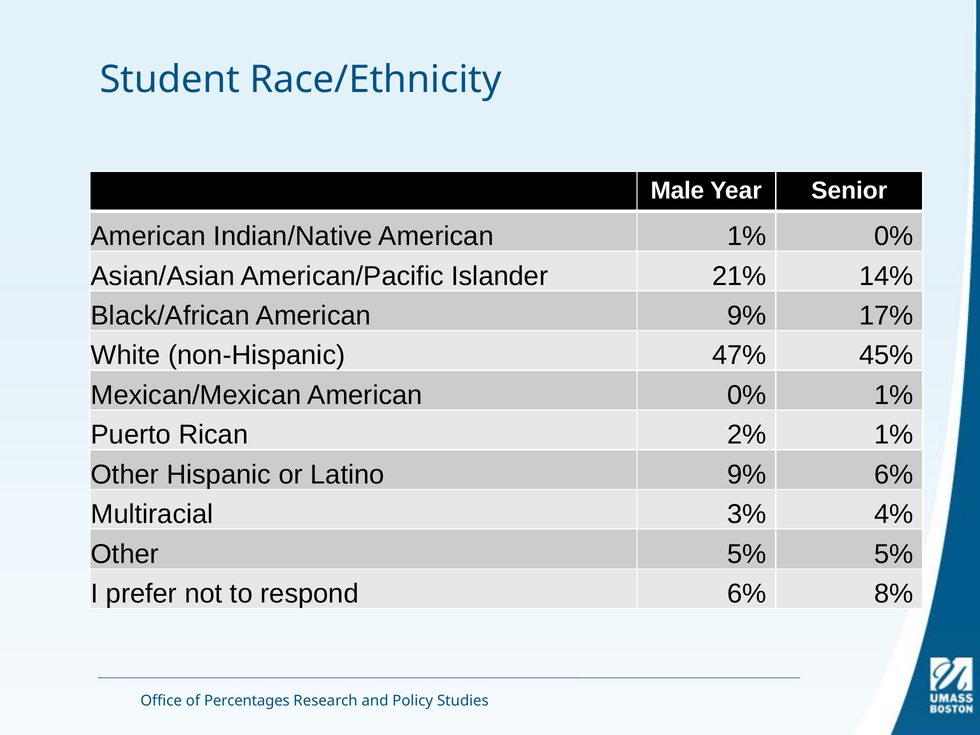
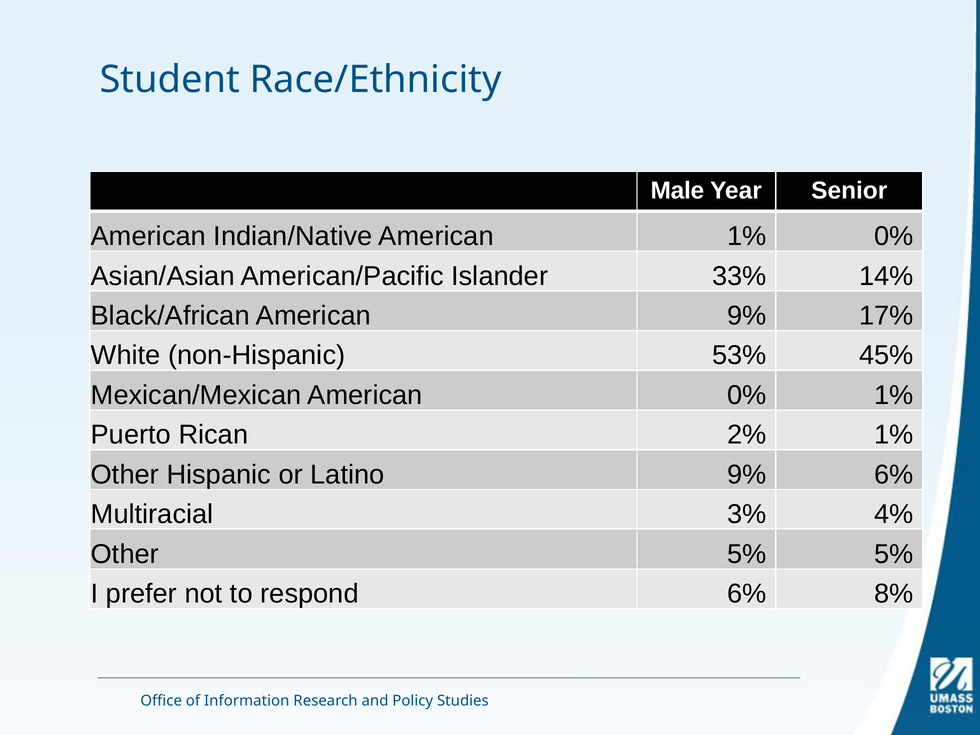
21%: 21% -> 33%
47%: 47% -> 53%
Percentages: Percentages -> Information
